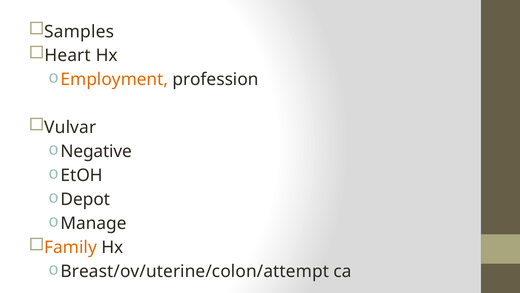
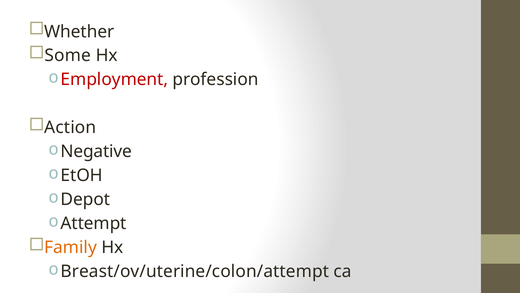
Samples: Samples -> Whether
Heart: Heart -> Some
Employment colour: orange -> red
Vulvar: Vulvar -> Action
Manage: Manage -> Attempt
